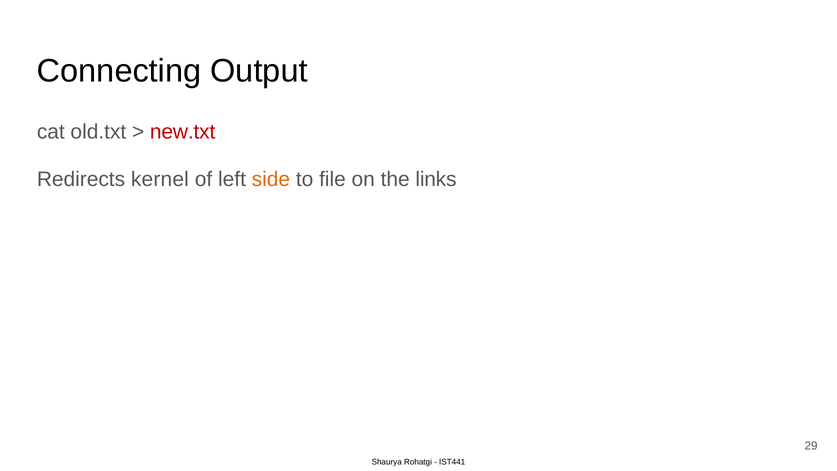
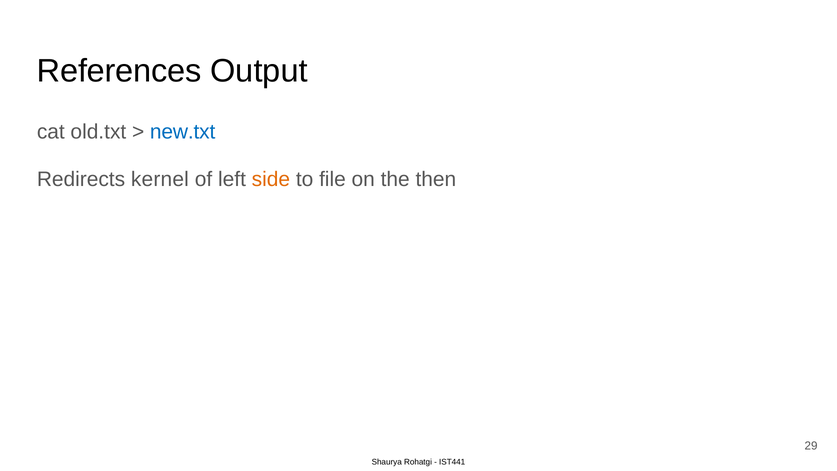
Connecting: Connecting -> References
new.txt colour: red -> blue
links: links -> then
